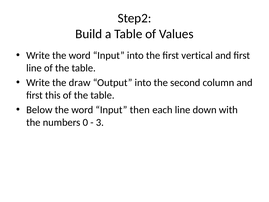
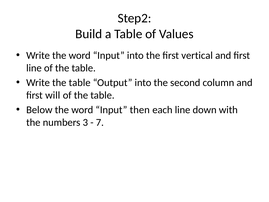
Write the draw: draw -> table
this: this -> will
0: 0 -> 3
3: 3 -> 7
